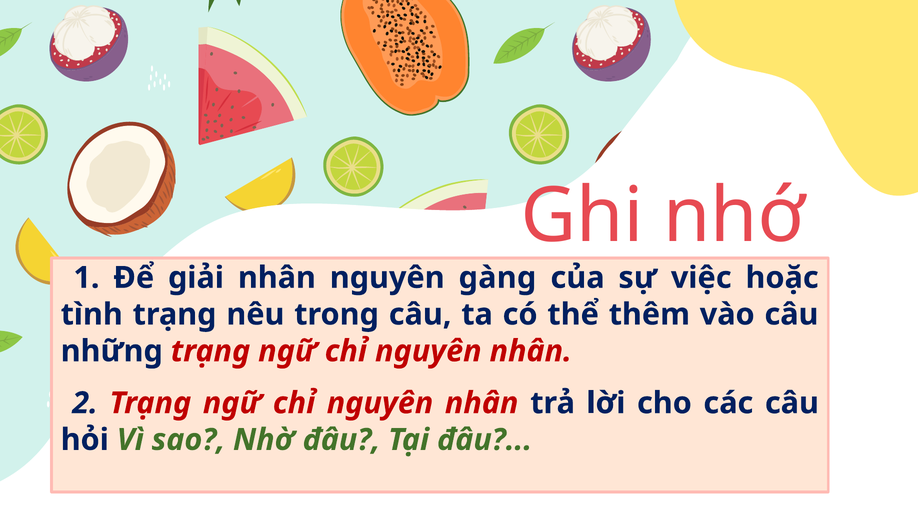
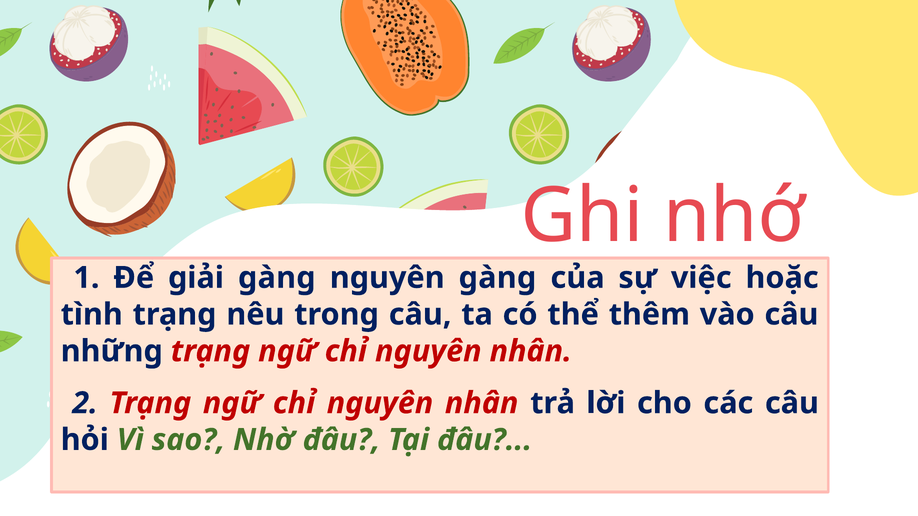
giải nhân: nhân -> gàng
